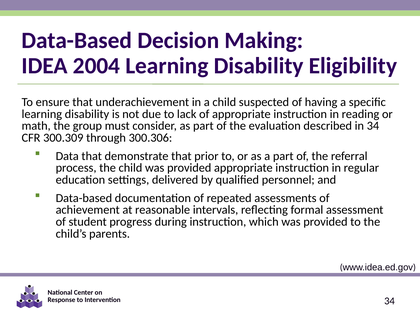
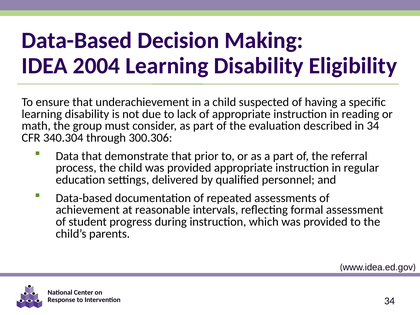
300.309: 300.309 -> 340.304
